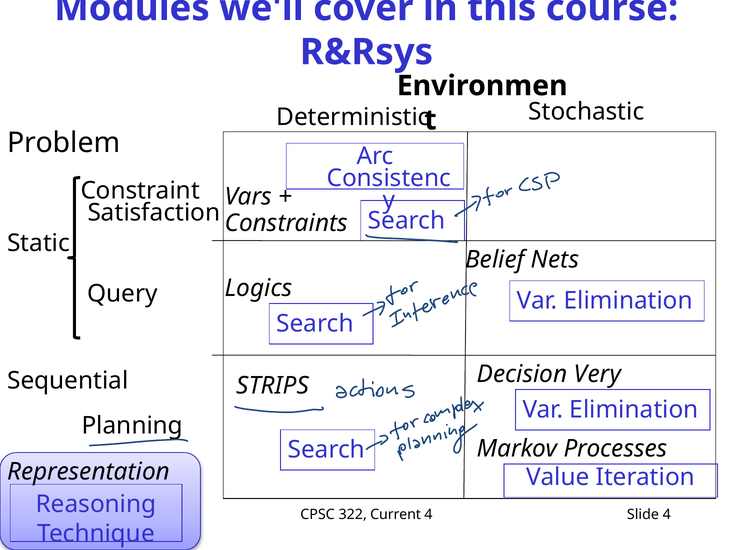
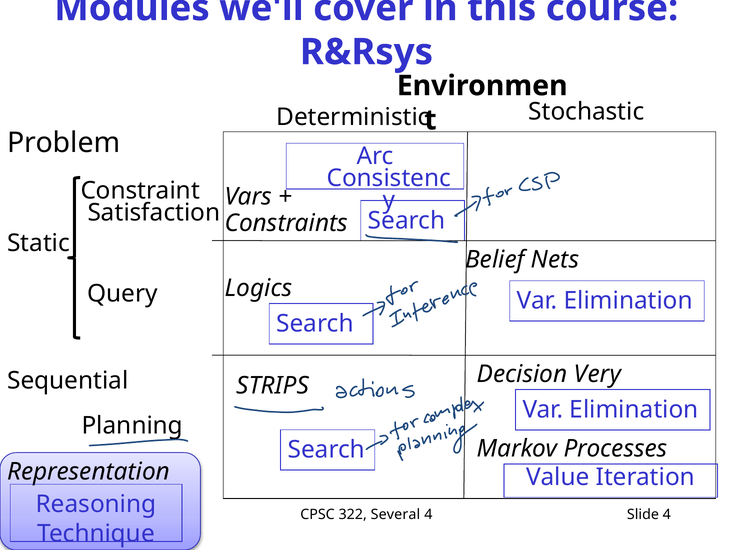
Current: Current -> Several
